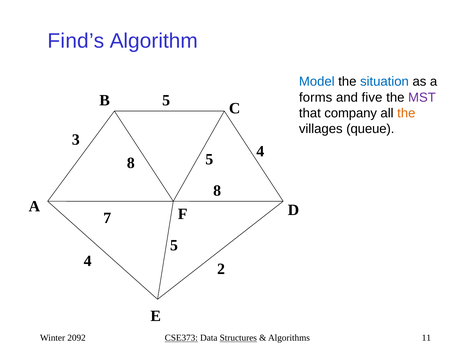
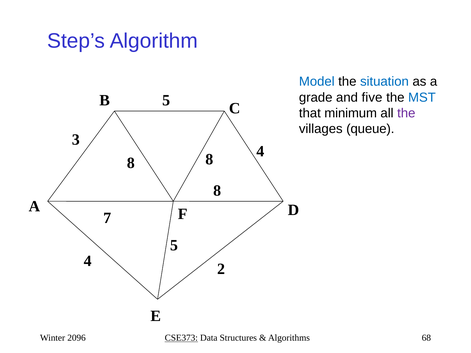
Find’s: Find’s -> Step’s
forms: forms -> grade
MST colour: purple -> blue
company: company -> minimum
the at (406, 113) colour: orange -> purple
8 5: 5 -> 8
2092: 2092 -> 2096
Structures underline: present -> none
11: 11 -> 68
